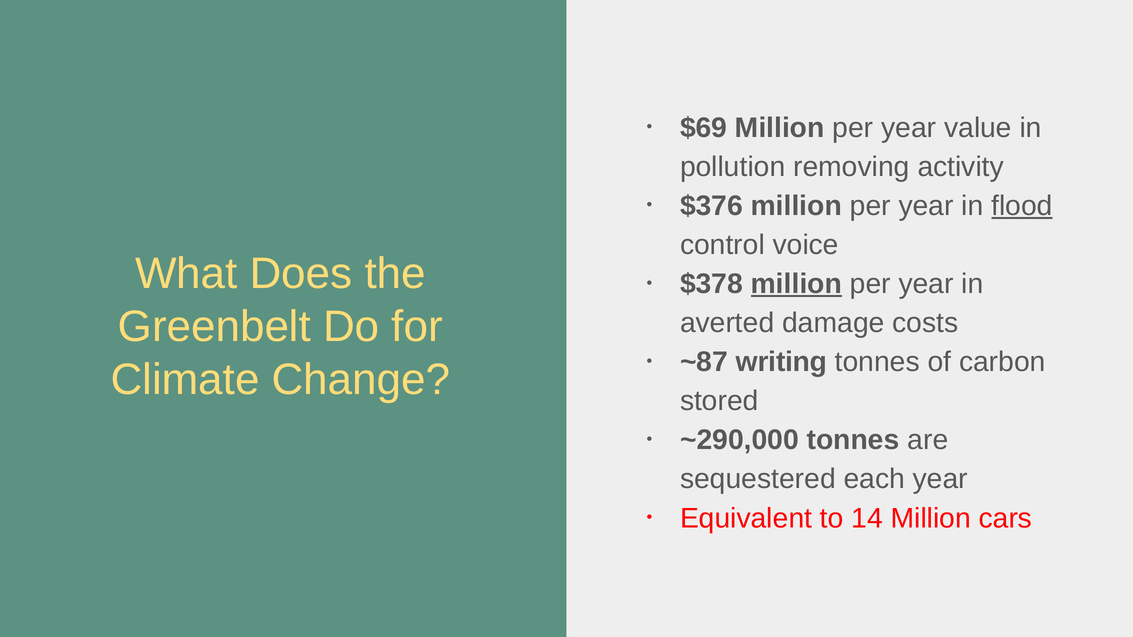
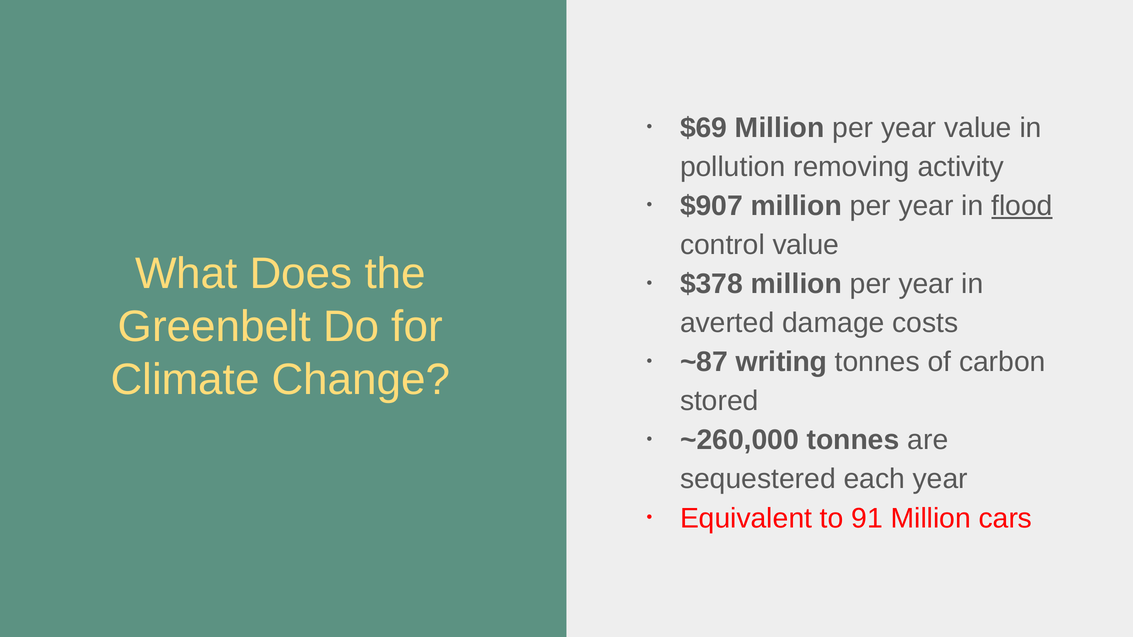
$376: $376 -> $907
control voice: voice -> value
million at (796, 284) underline: present -> none
~290,000: ~290,000 -> ~260,000
14: 14 -> 91
